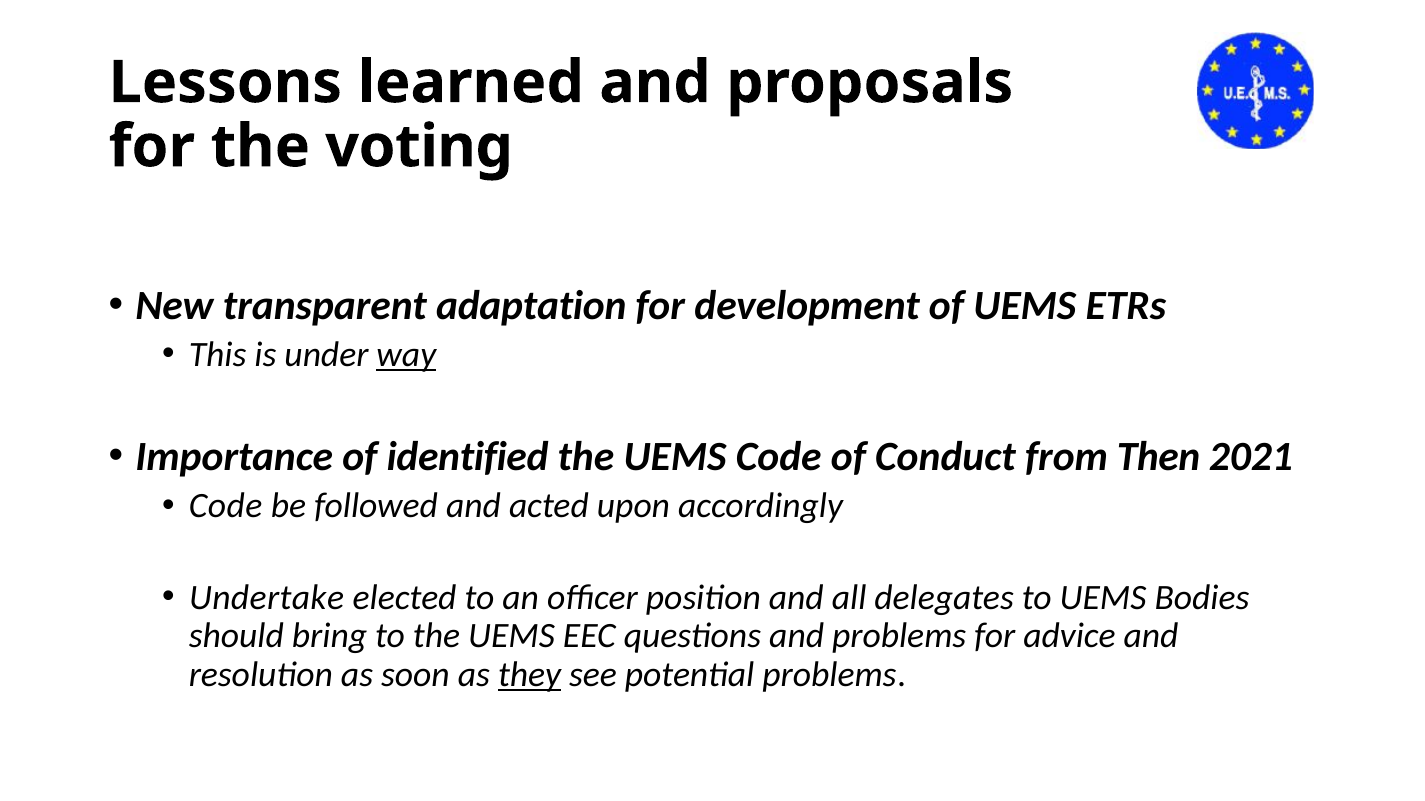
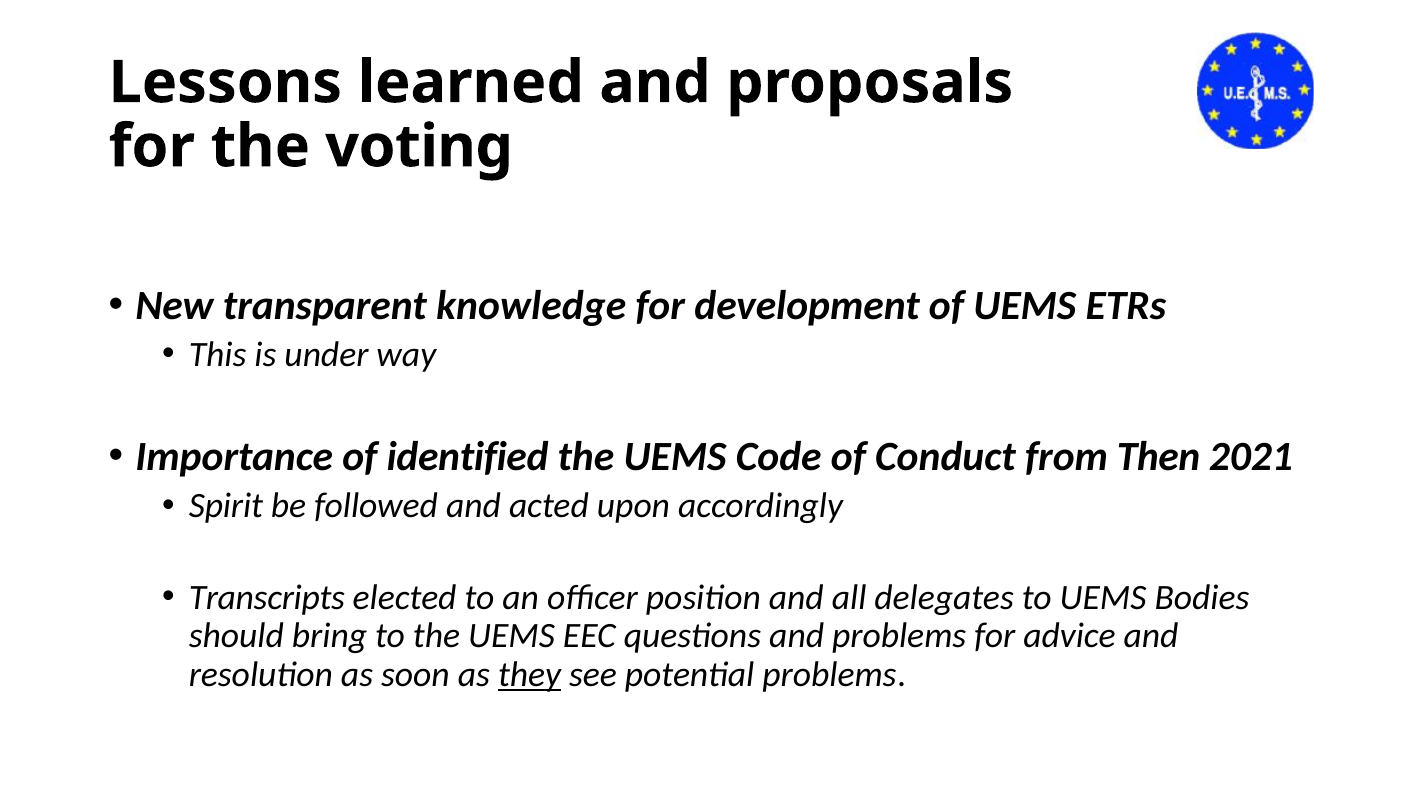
adaptation: adaptation -> knowledge
way underline: present -> none
Code at (226, 506): Code -> Spirit
Undertake: Undertake -> Transcripts
